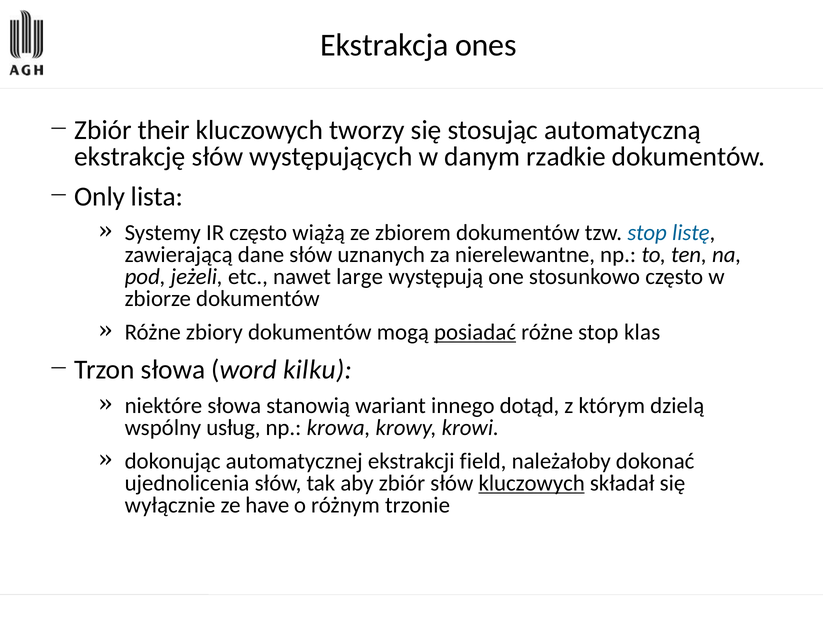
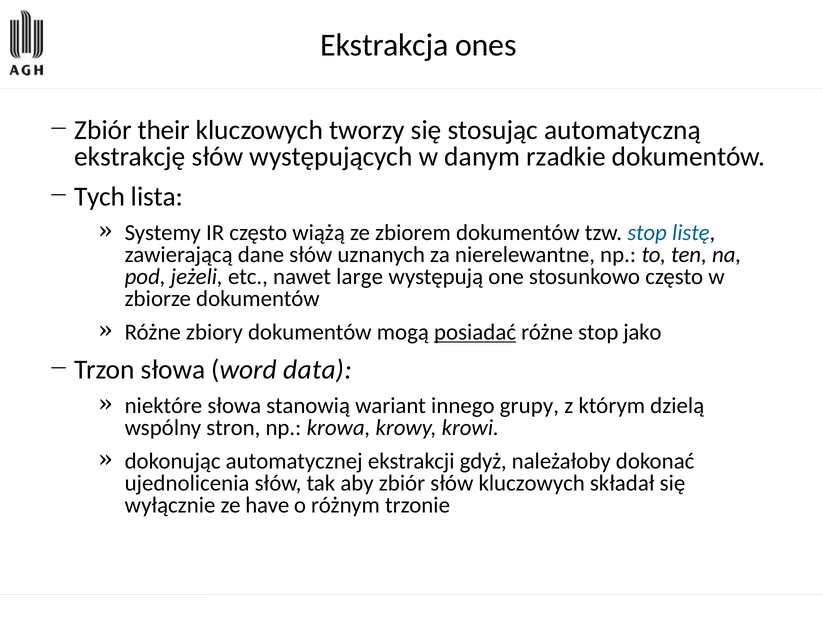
Only: Only -> Tych
klas: klas -> jako
kilku: kilku -> data
dotąd: dotąd -> grupy
usług: usług -> stron
field: field -> gdyż
kluczowych at (532, 483) underline: present -> none
